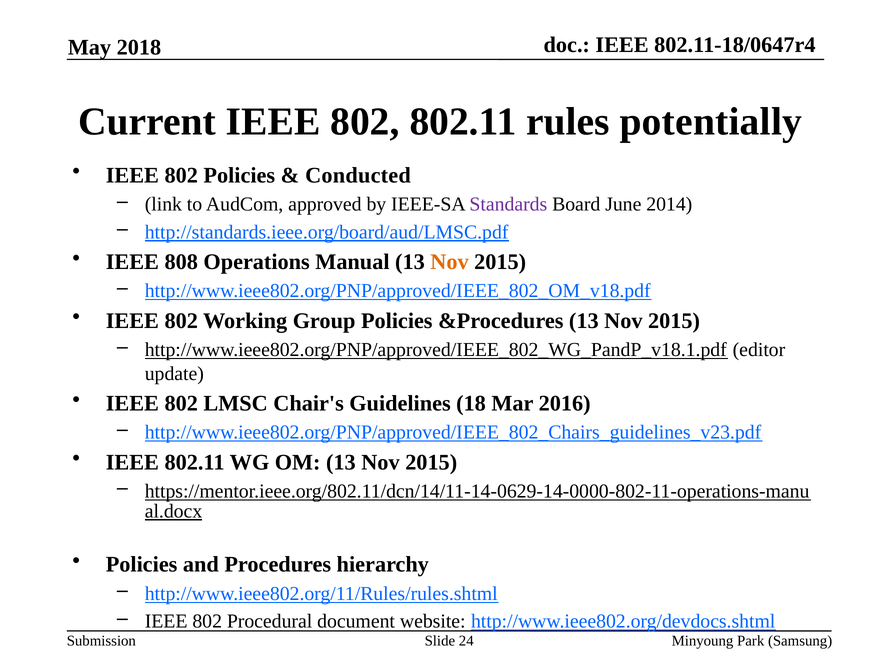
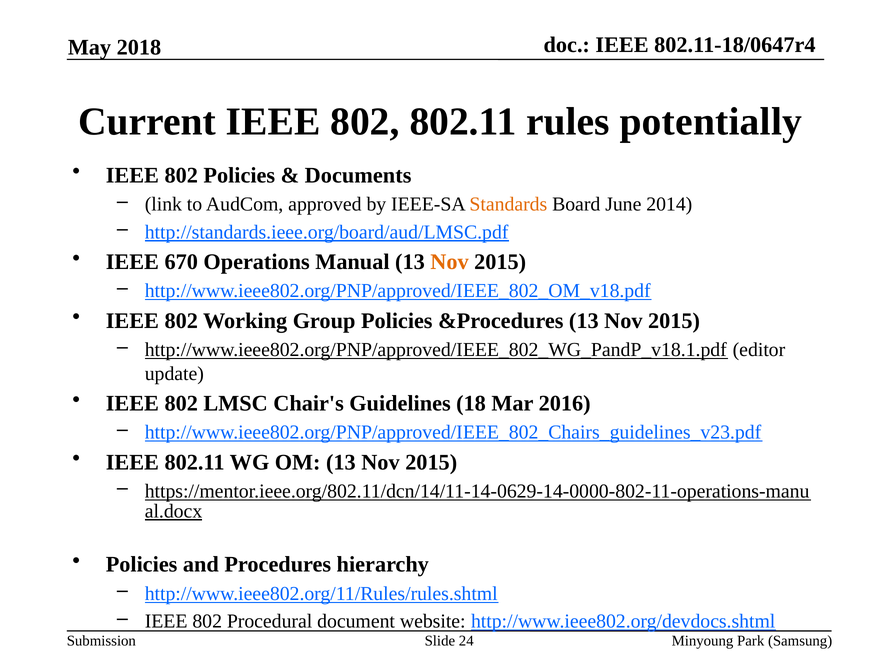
Conducted: Conducted -> Documents
Standards colour: purple -> orange
808: 808 -> 670
